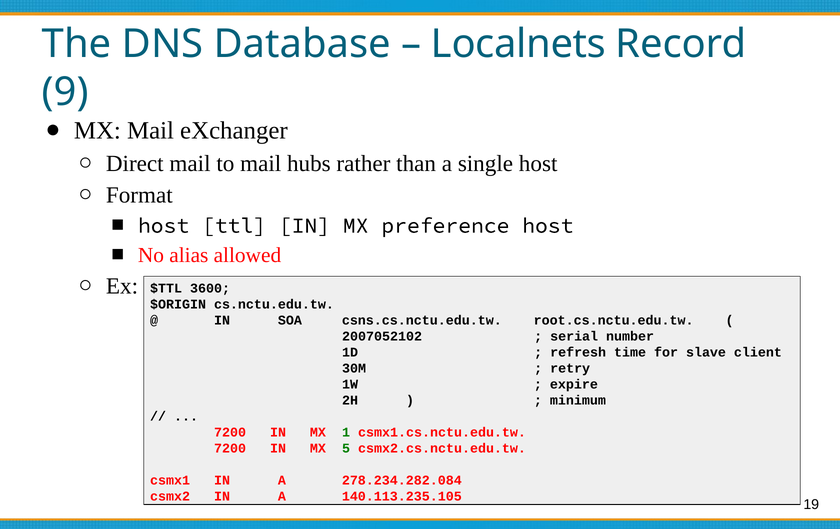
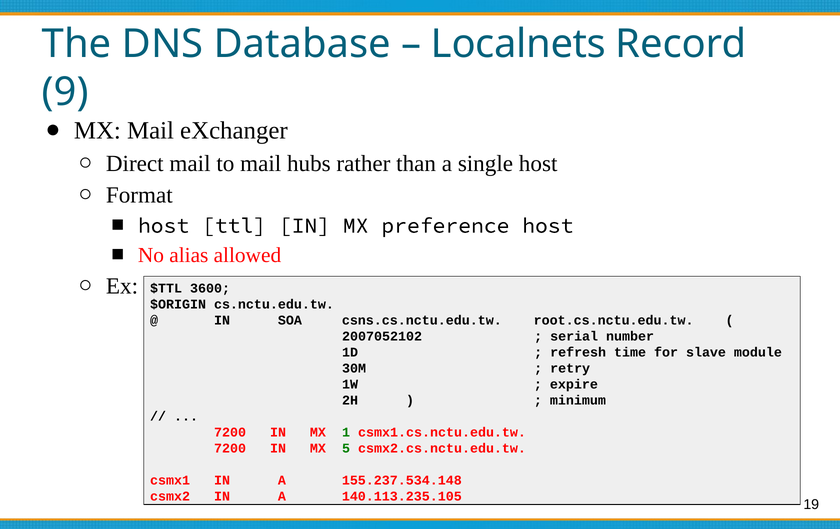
client: client -> module
278.234.282.084: 278.234.282.084 -> 155.237.534.148
